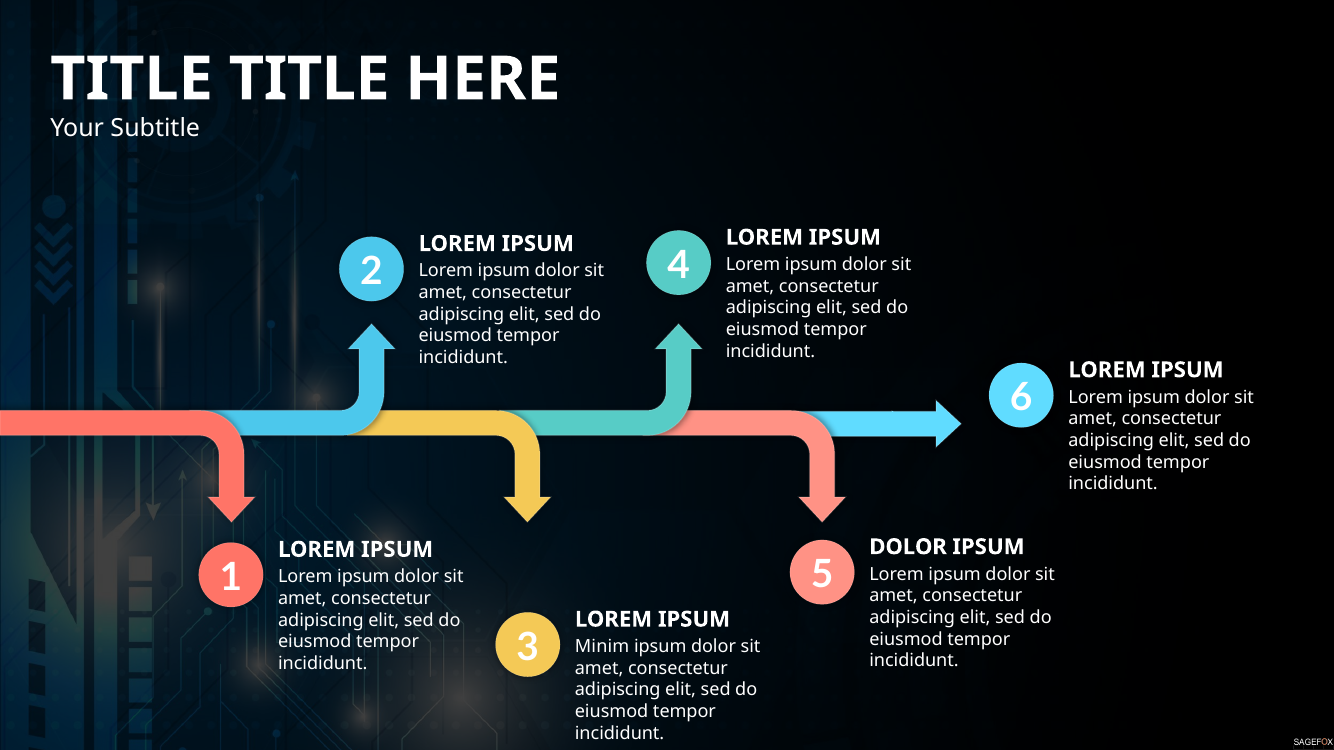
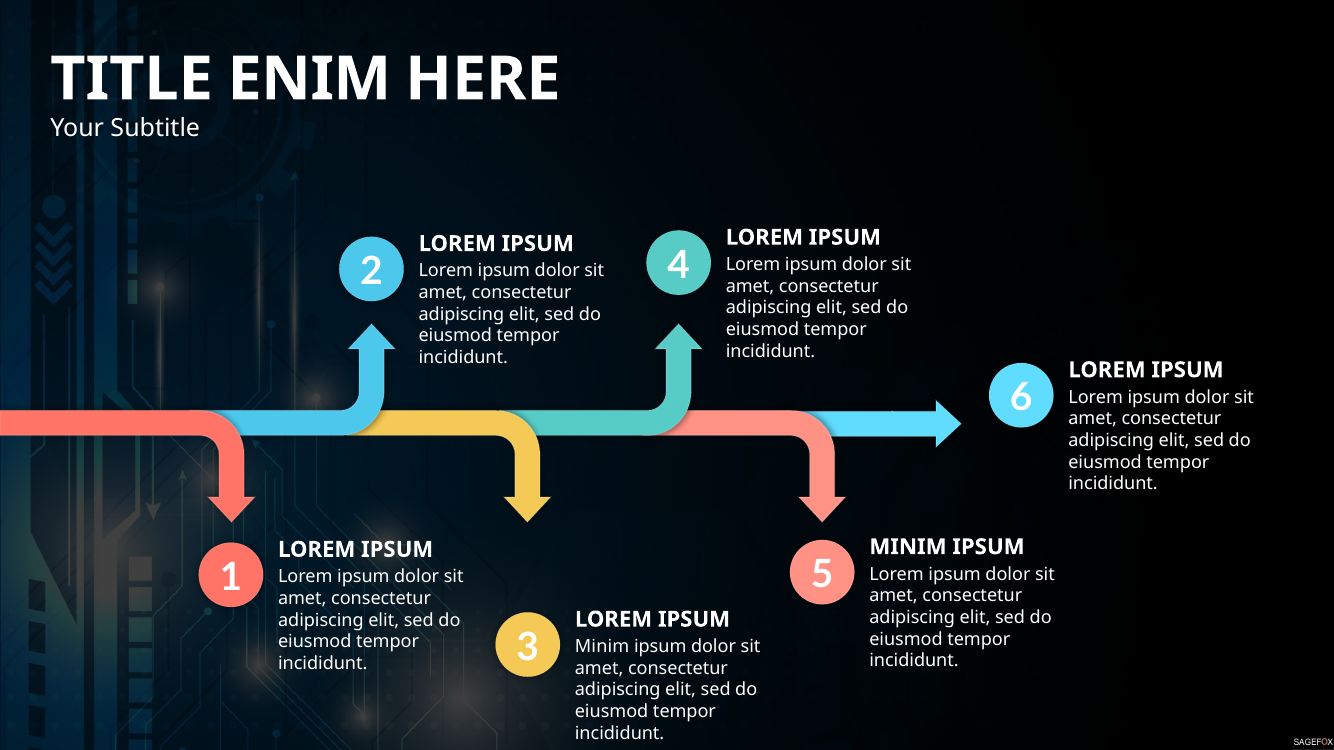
TITLE at (309, 79): TITLE -> ENIM
DOLOR at (908, 547): DOLOR -> MINIM
